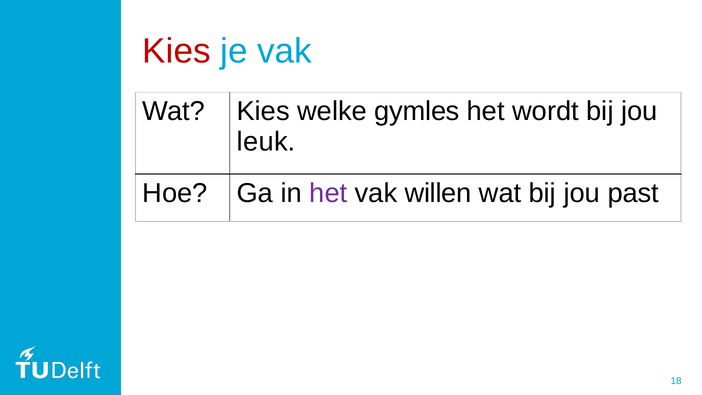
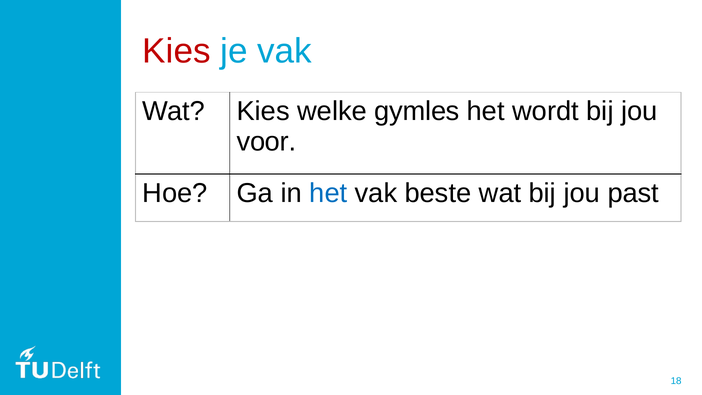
leuk: leuk -> voor
het at (328, 193) colour: purple -> blue
willen: willen -> beste
